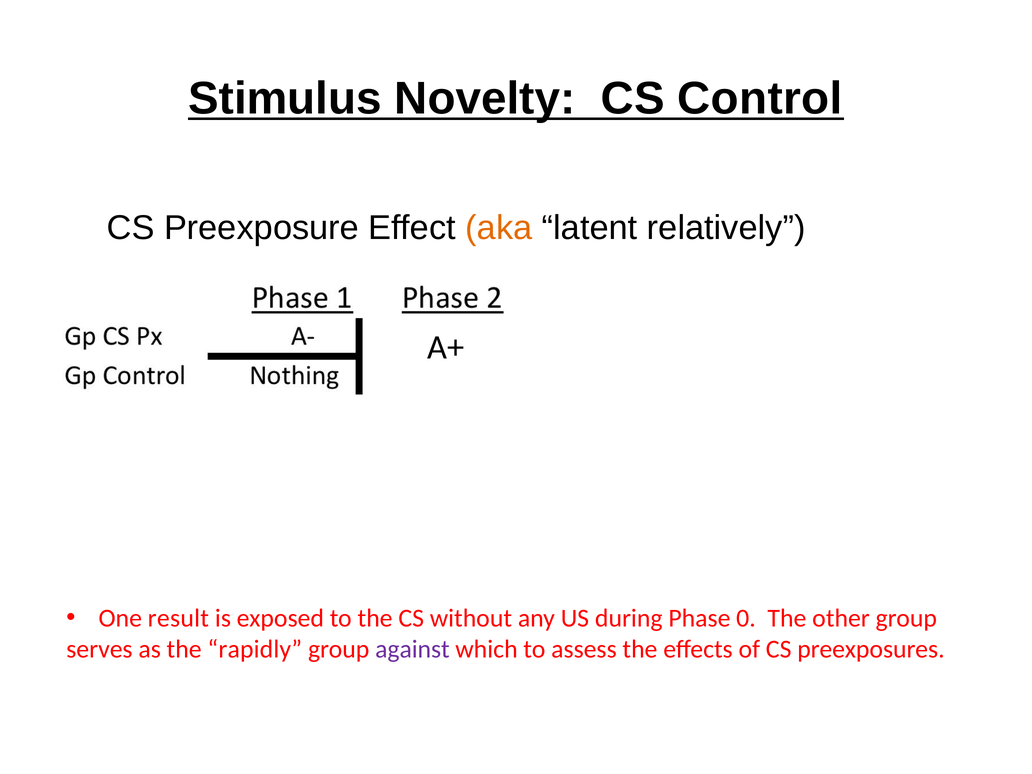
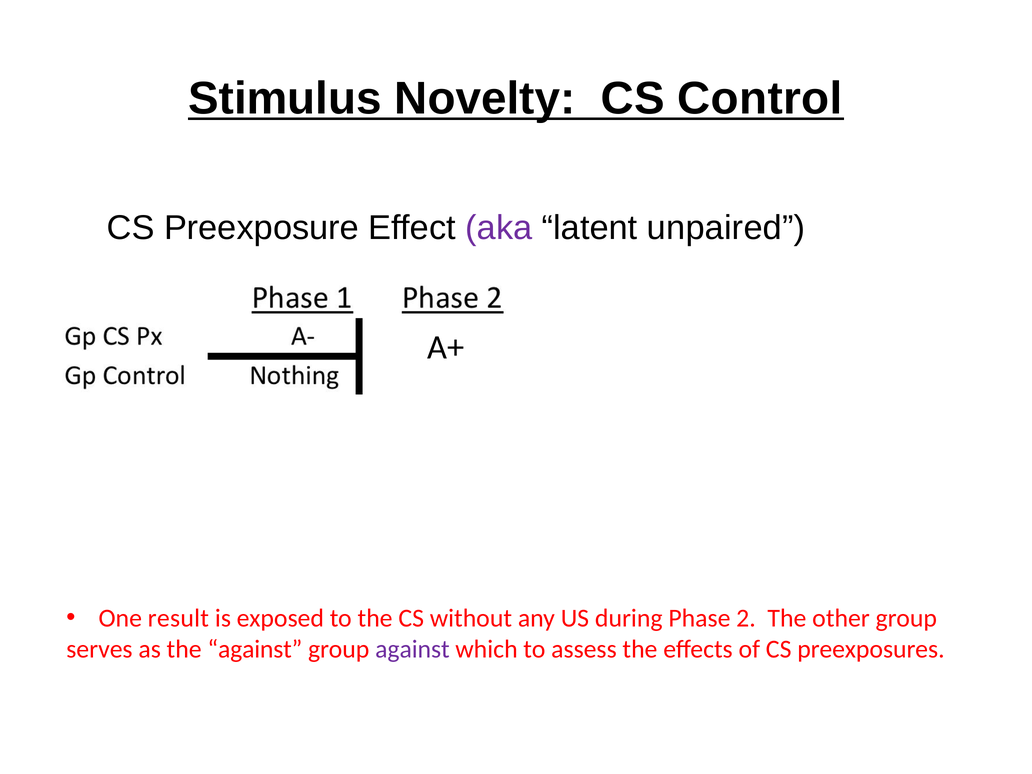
aka colour: orange -> purple
relatively: relatively -> unpaired
0: 0 -> 2
the rapidly: rapidly -> against
